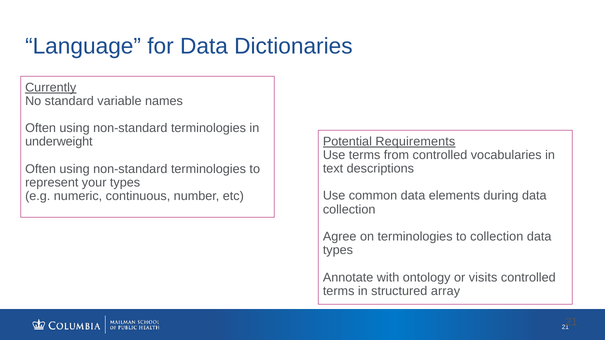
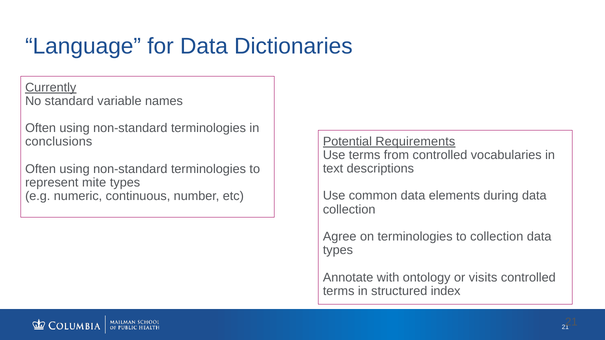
underweight: underweight -> conclusions
your: your -> mite
array: array -> index
